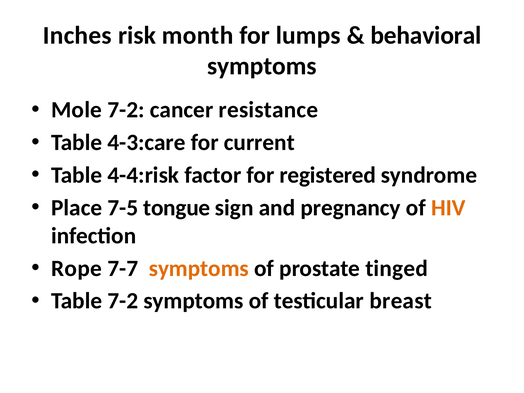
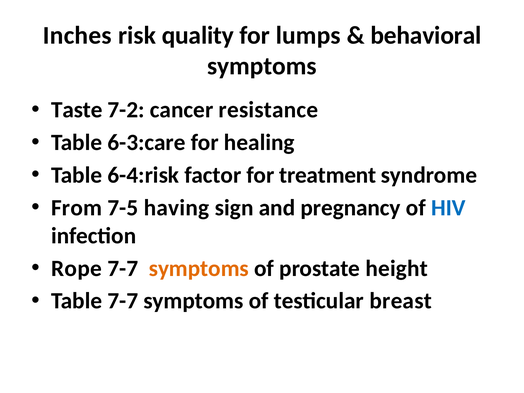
month: month -> quality
Mole: Mole -> Taste
4-3:care: 4-3:care -> 6-3:care
current: current -> healing
4-4:risk: 4-4:risk -> 6-4:risk
registered: registered -> treatment
Place: Place -> From
tongue: tongue -> having
HIV colour: orange -> blue
tinged: tinged -> height
Table 7-2: 7-2 -> 7-7
